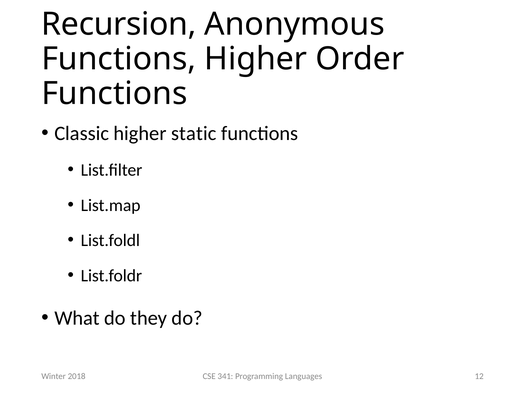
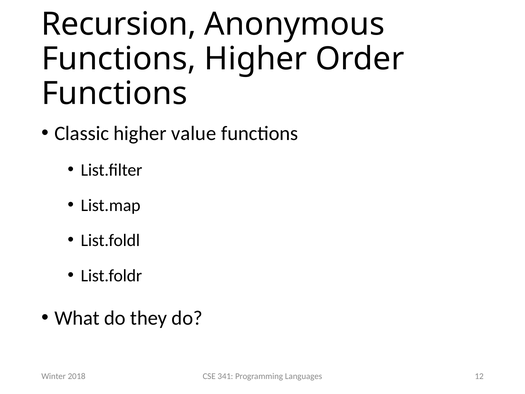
static: static -> value
